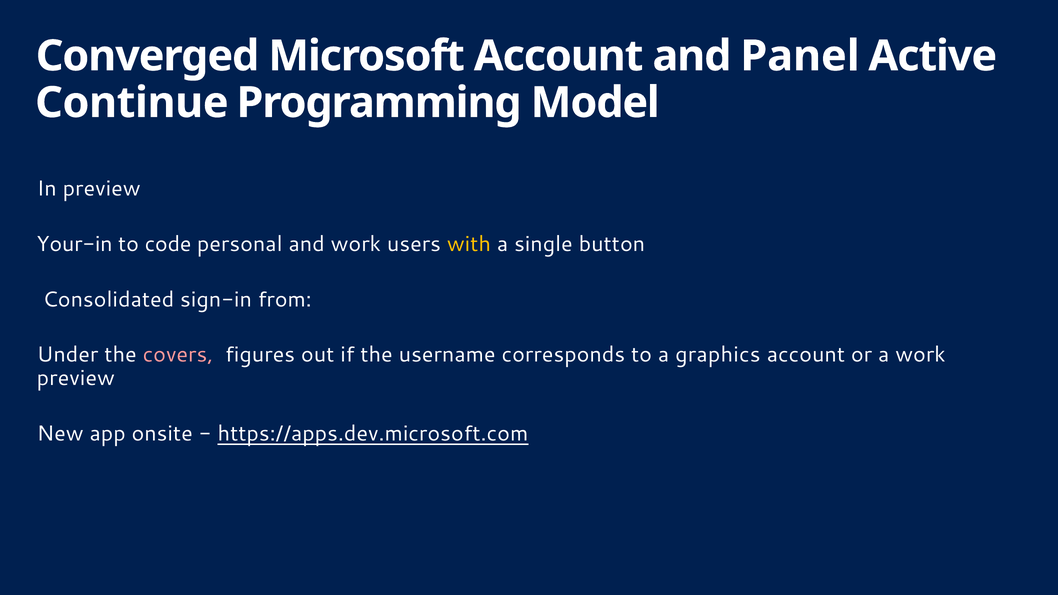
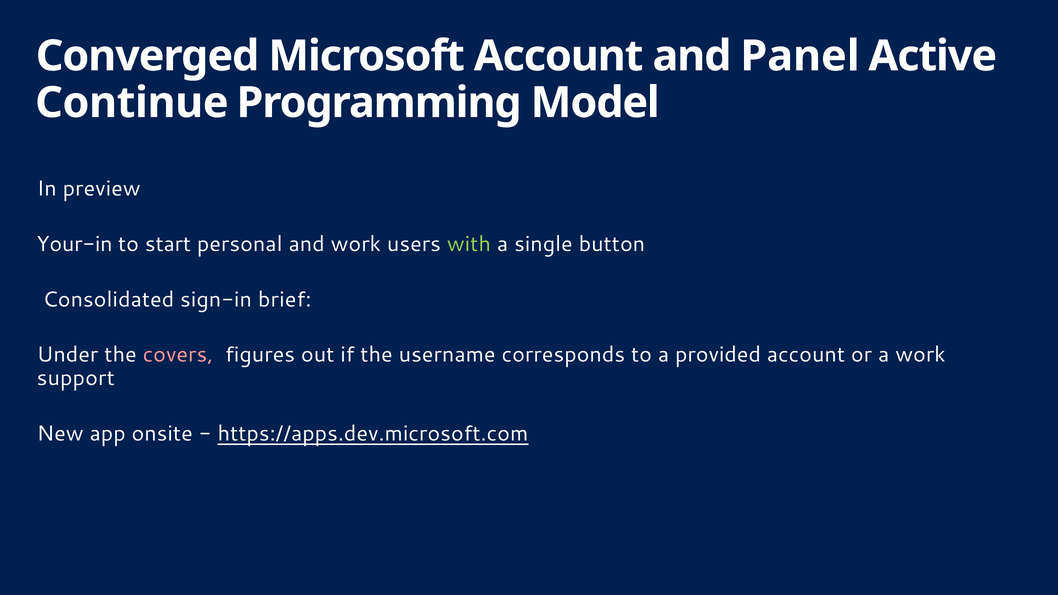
code: code -> start
with colour: yellow -> light green
from: from -> brief
graphics: graphics -> provided
preview at (76, 378): preview -> support
